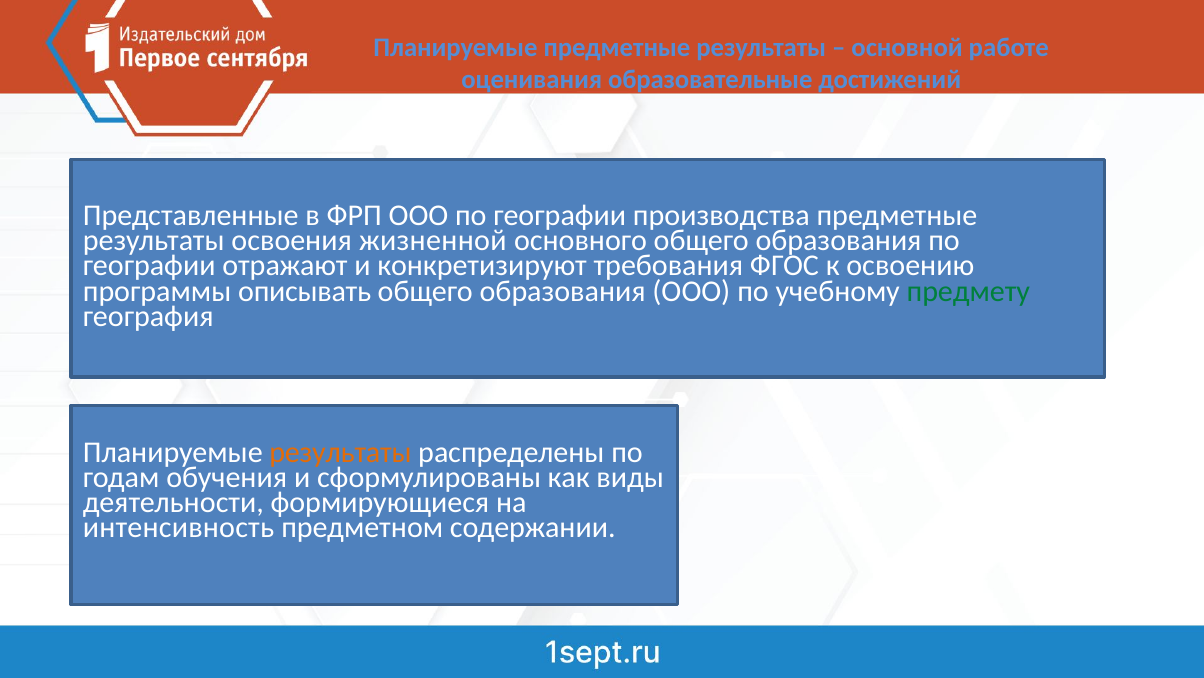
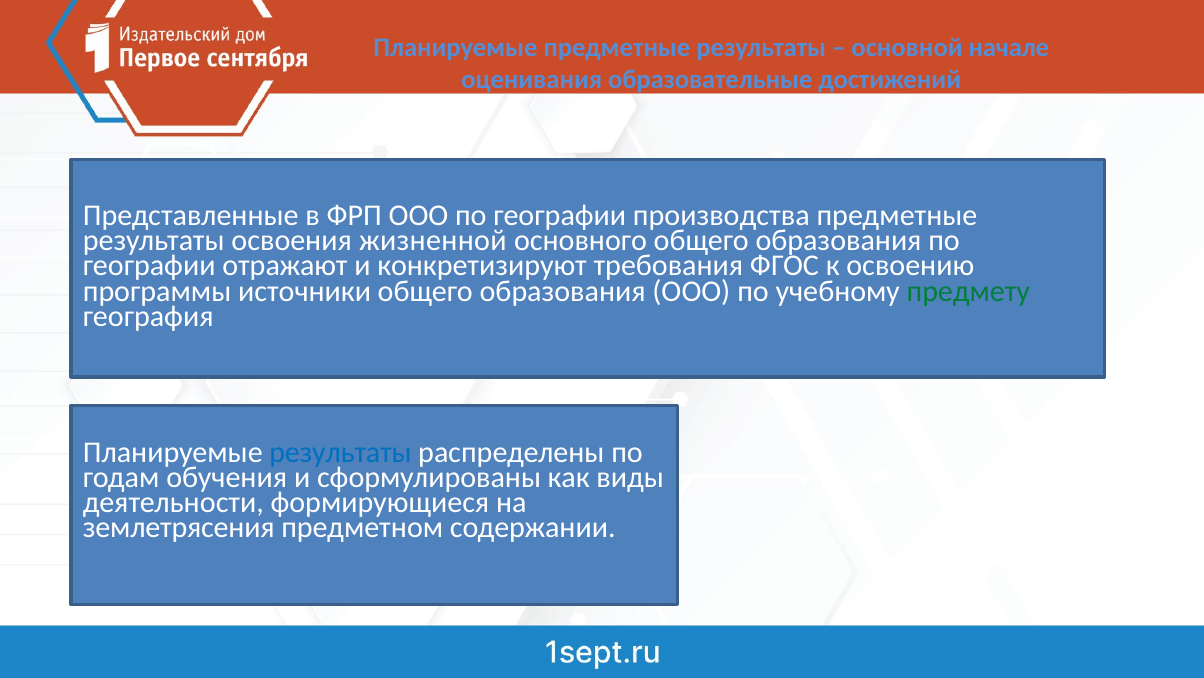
работе: работе -> начале
описывать: описывать -> источники
результаты at (340, 452) colour: orange -> blue
интенсивность: интенсивность -> землетрясения
